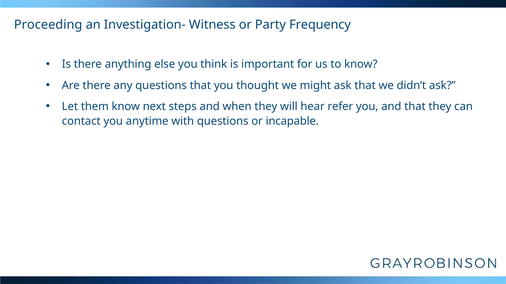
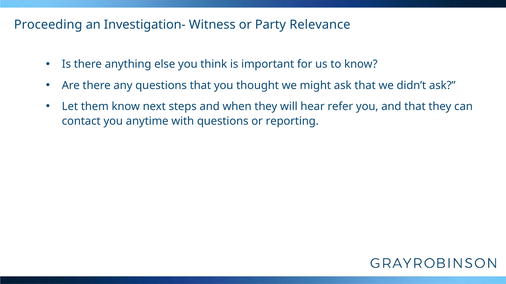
Frequency: Frequency -> Relevance
incapable: incapable -> reporting
